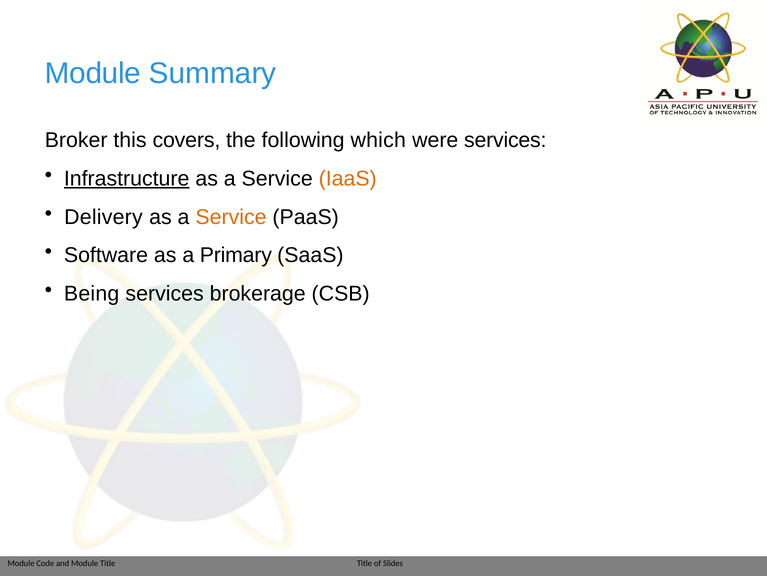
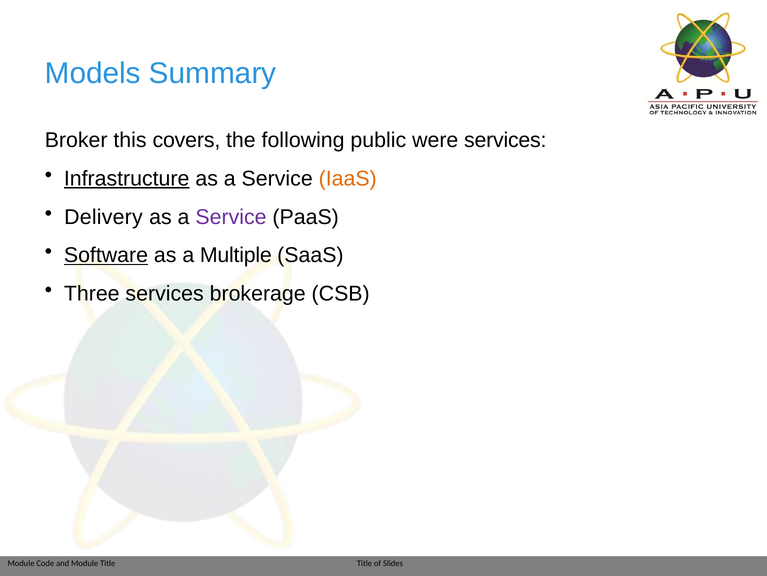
Module at (93, 73): Module -> Models
which: which -> public
Service at (231, 217) colour: orange -> purple
Software underline: none -> present
Primary: Primary -> Multiple
Being: Being -> Three
